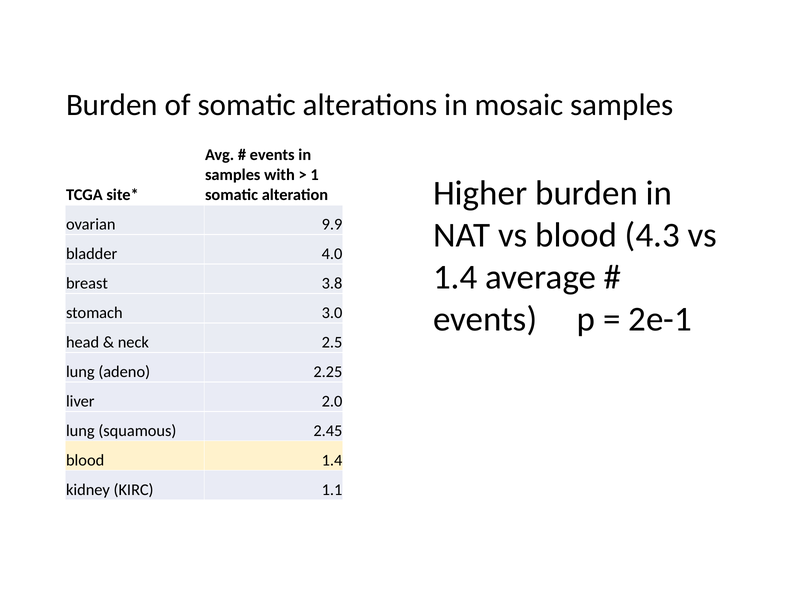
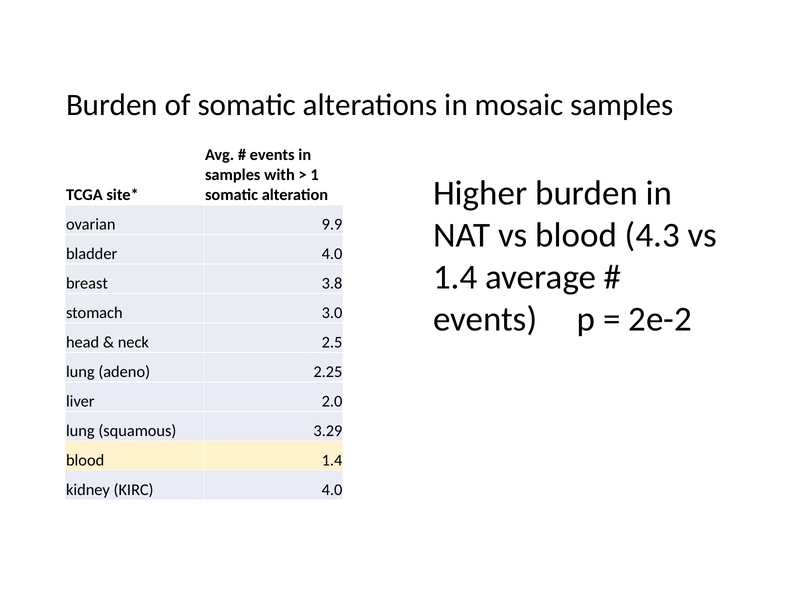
2e-1: 2e-1 -> 2e-2
2.45: 2.45 -> 3.29
KIRC 1.1: 1.1 -> 4.0
